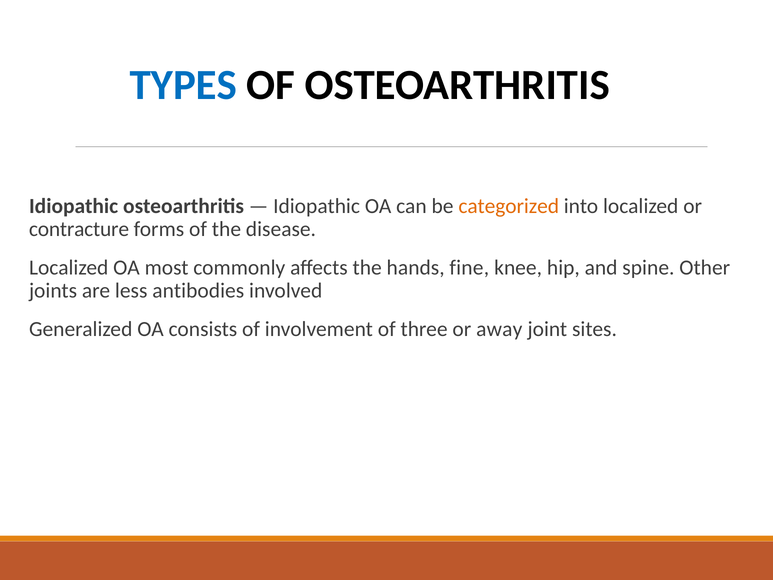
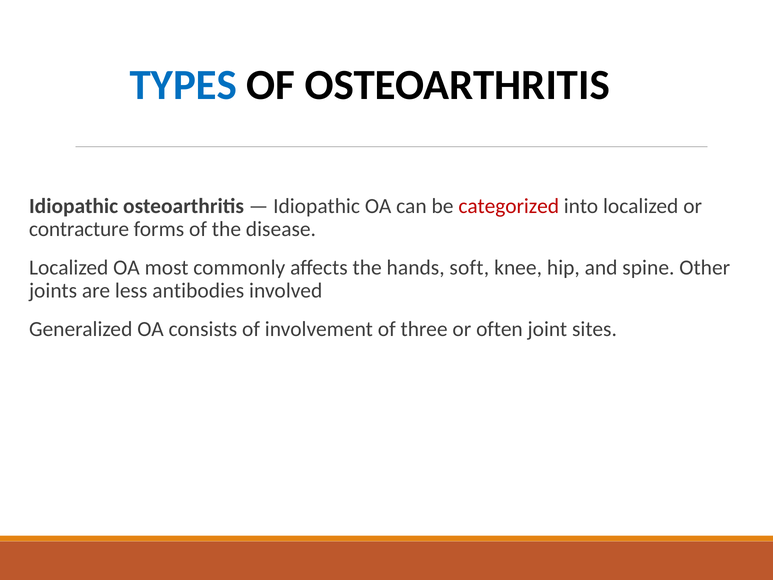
categorized colour: orange -> red
fine: fine -> soft
away: away -> often
